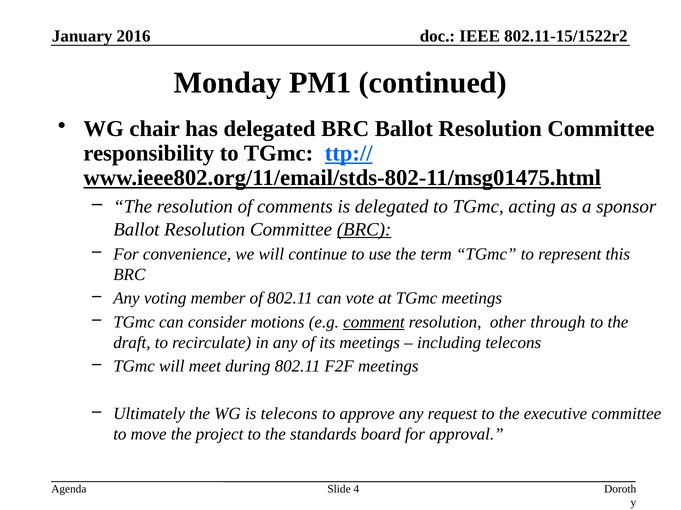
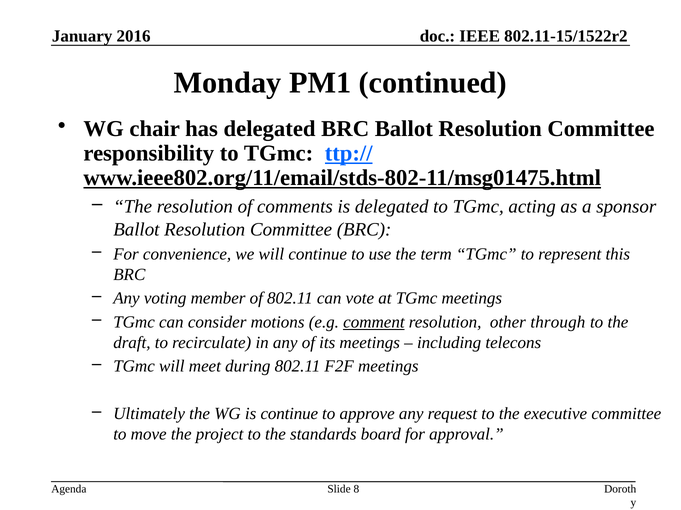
BRC at (364, 230) underline: present -> none
is telecons: telecons -> continue
4: 4 -> 8
